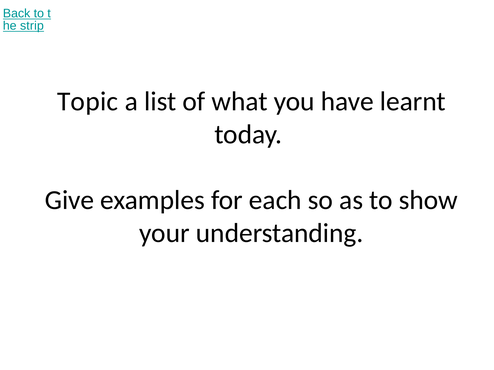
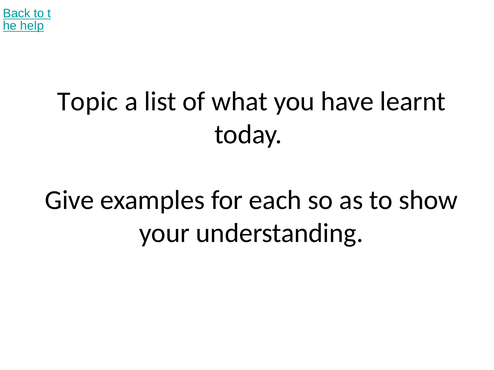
strip: strip -> help
